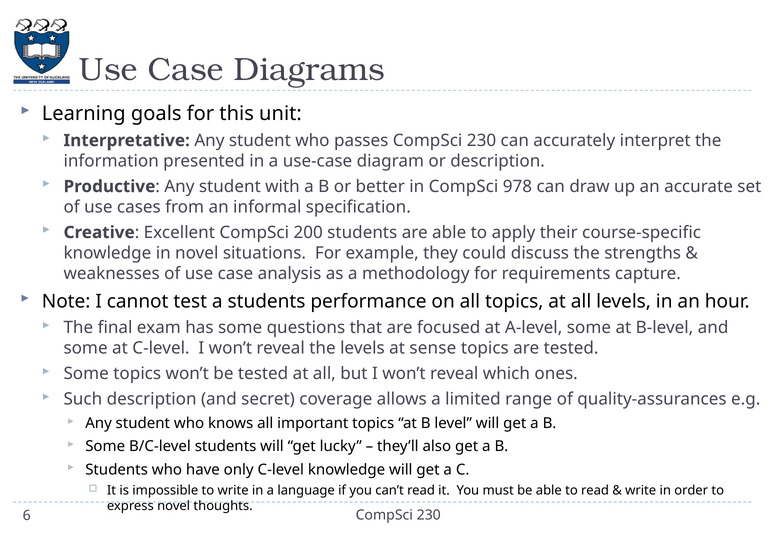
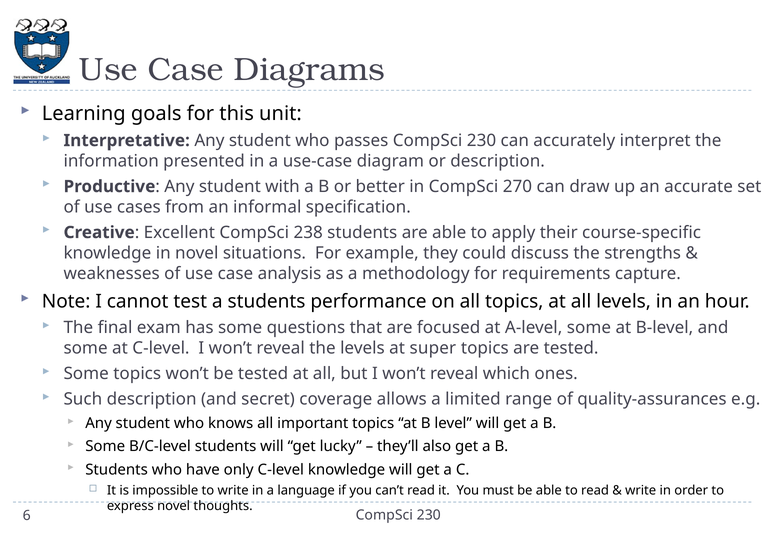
978: 978 -> 270
200: 200 -> 238
sense: sense -> super
